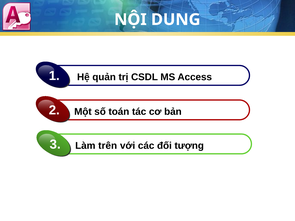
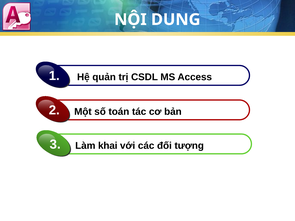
trên: trên -> khai
